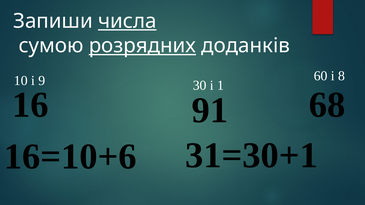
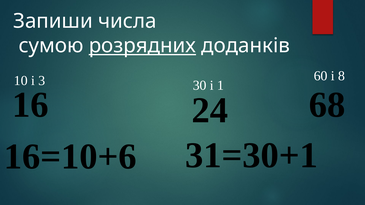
числа underline: present -> none
9: 9 -> 3
91: 91 -> 24
